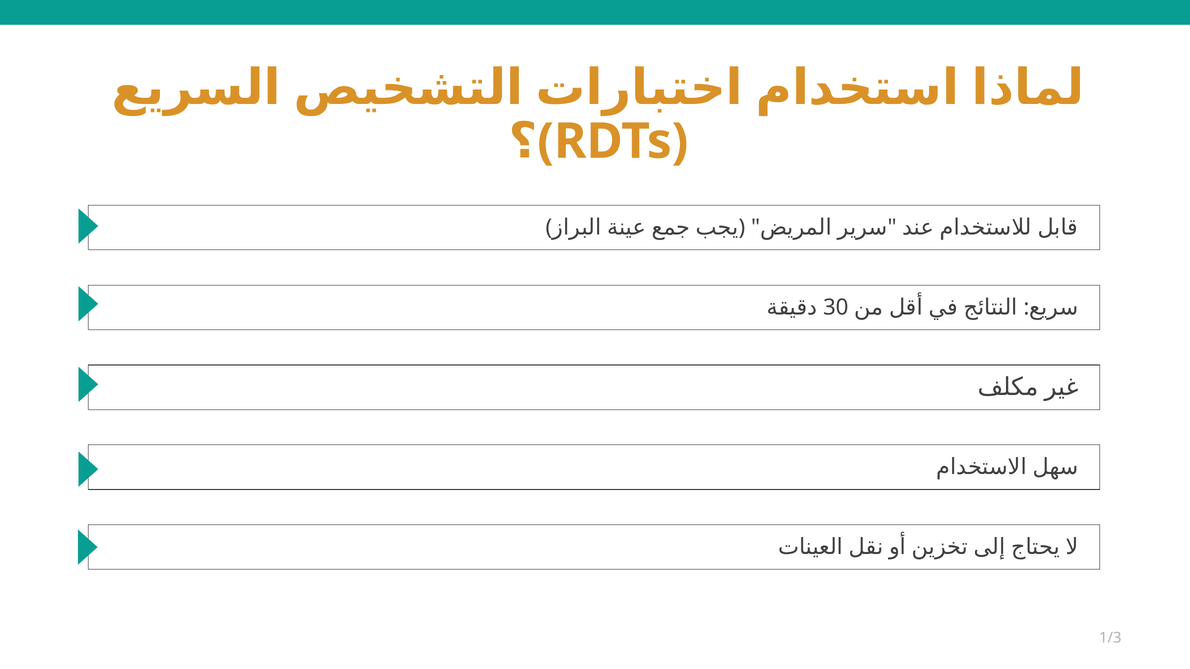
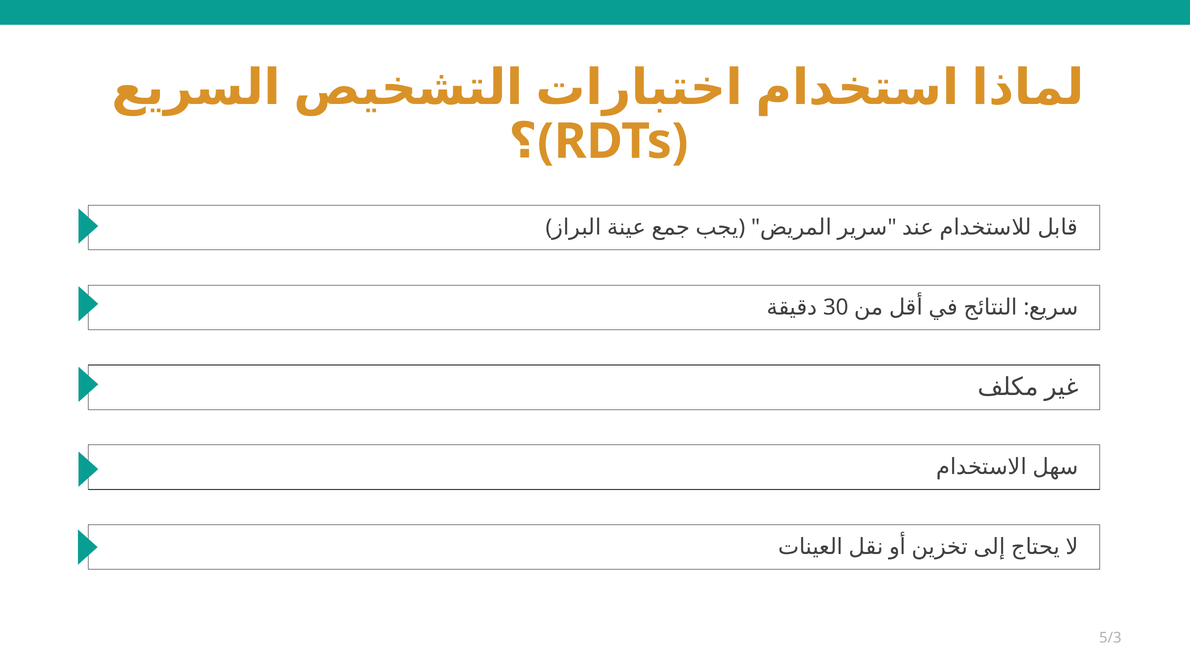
1/3: 1/3 -> 5/3
